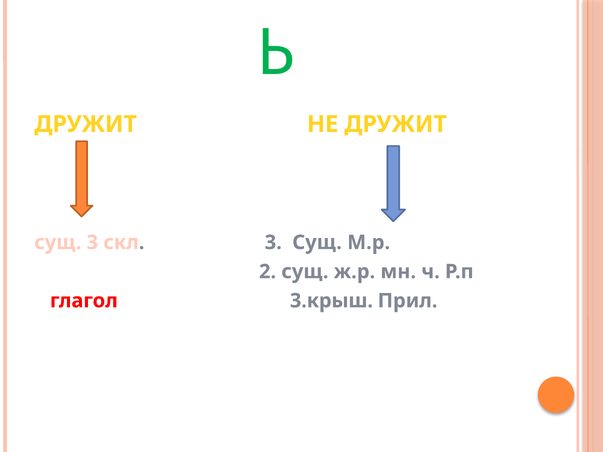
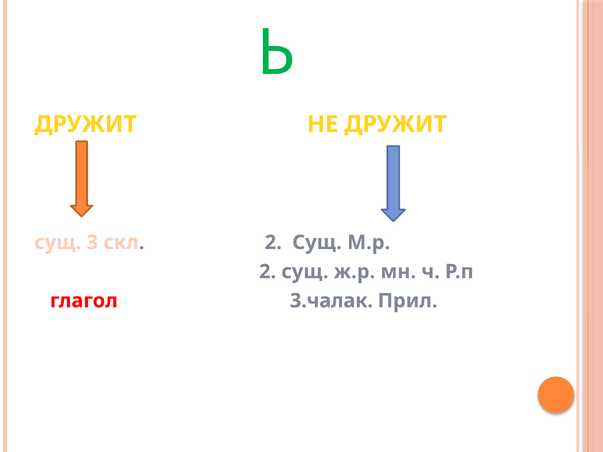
скл 3: 3 -> 2
3.крыш: 3.крыш -> 3.чалак
